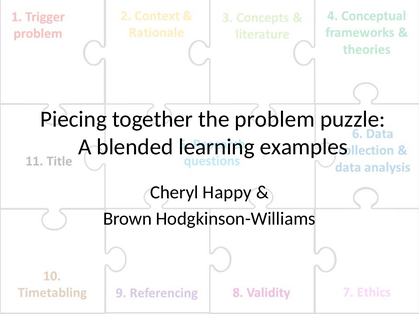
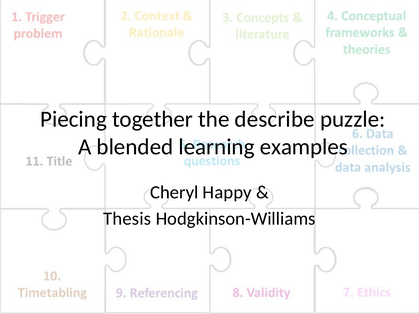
problem: problem -> describe
Brown: Brown -> Thesis
